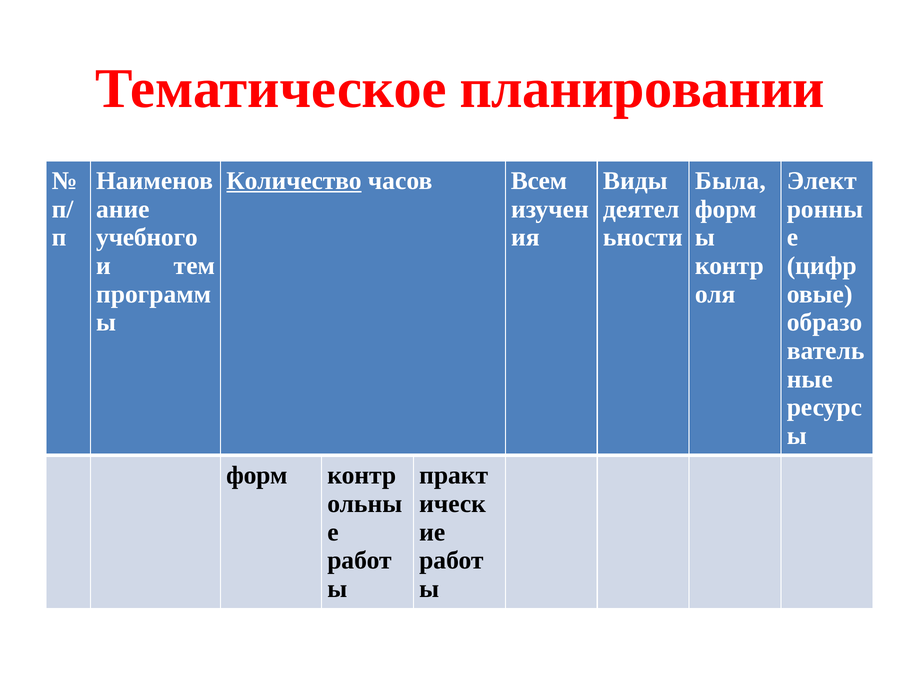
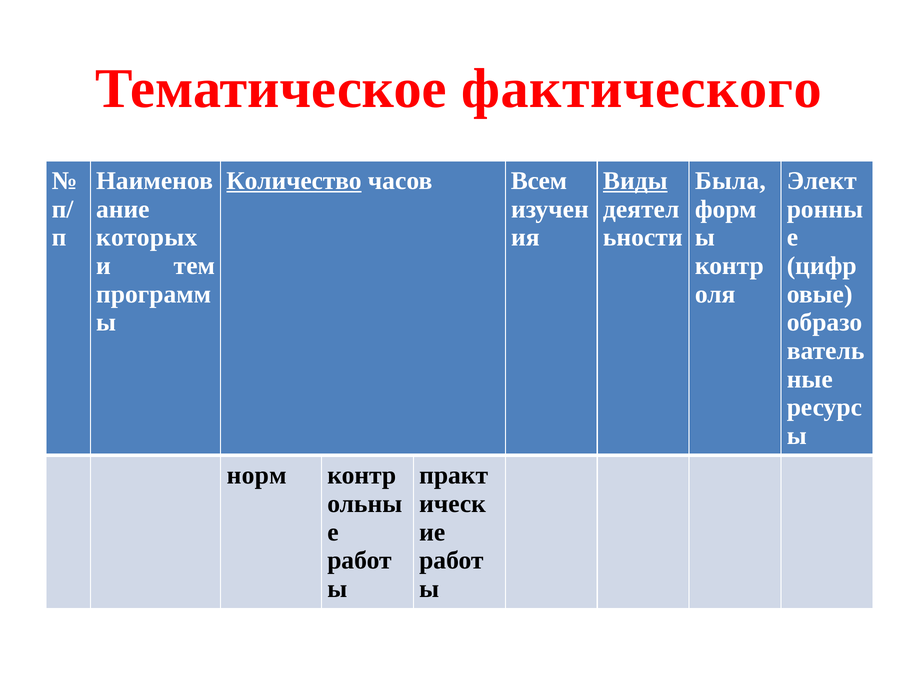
планировании: планировании -> фактического
Виды underline: none -> present
учебного: учебного -> которых
форм at (257, 476): форм -> норм
